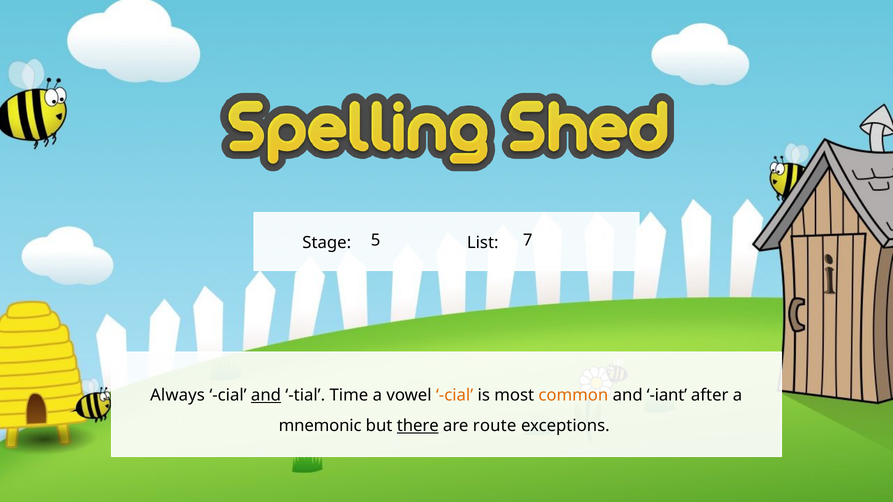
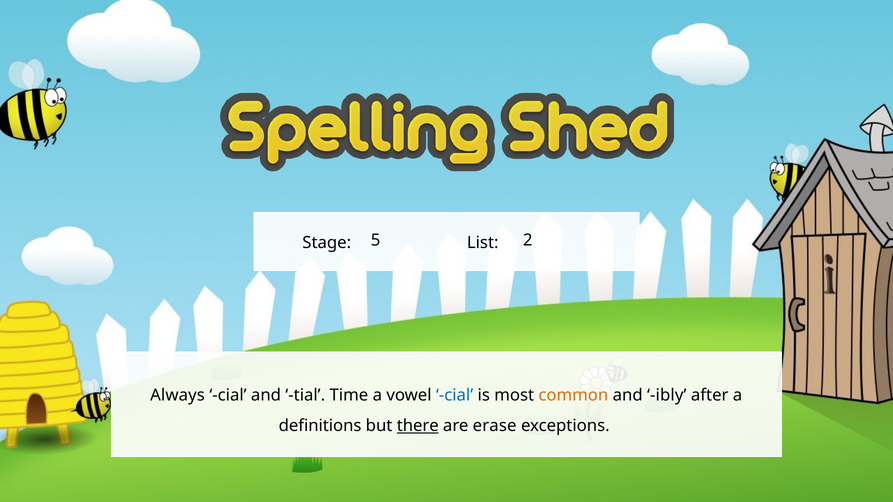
7: 7 -> 2
and at (266, 396) underline: present -> none
cial at (455, 396) colour: orange -> blue
iant: iant -> ibly
mnemonic: mnemonic -> definitions
route: route -> erase
